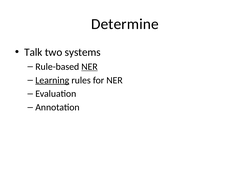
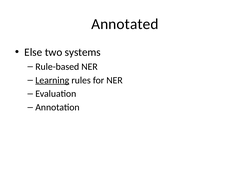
Determine: Determine -> Annotated
Talk: Talk -> Else
NER at (89, 67) underline: present -> none
